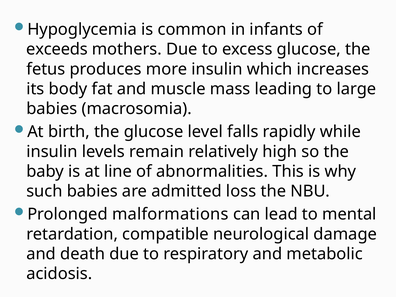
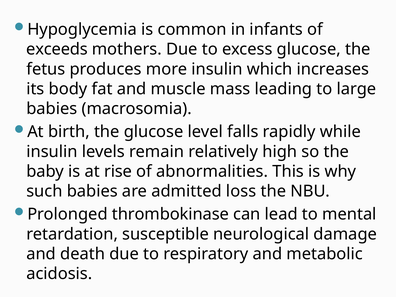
line: line -> rise
malformations: malformations -> thrombokinase
compatible: compatible -> susceptible
